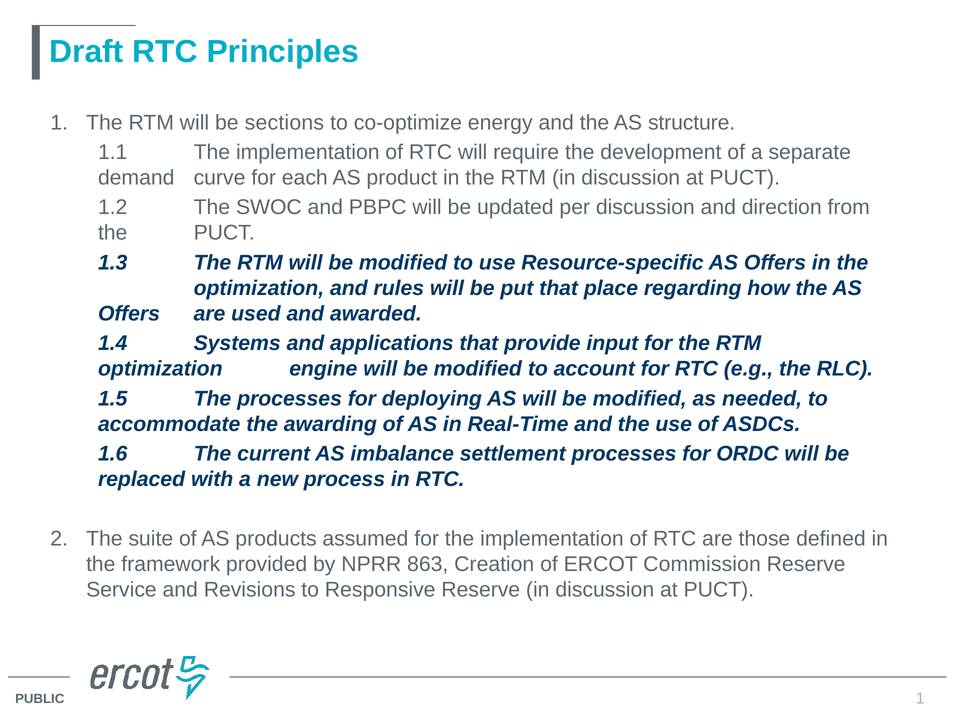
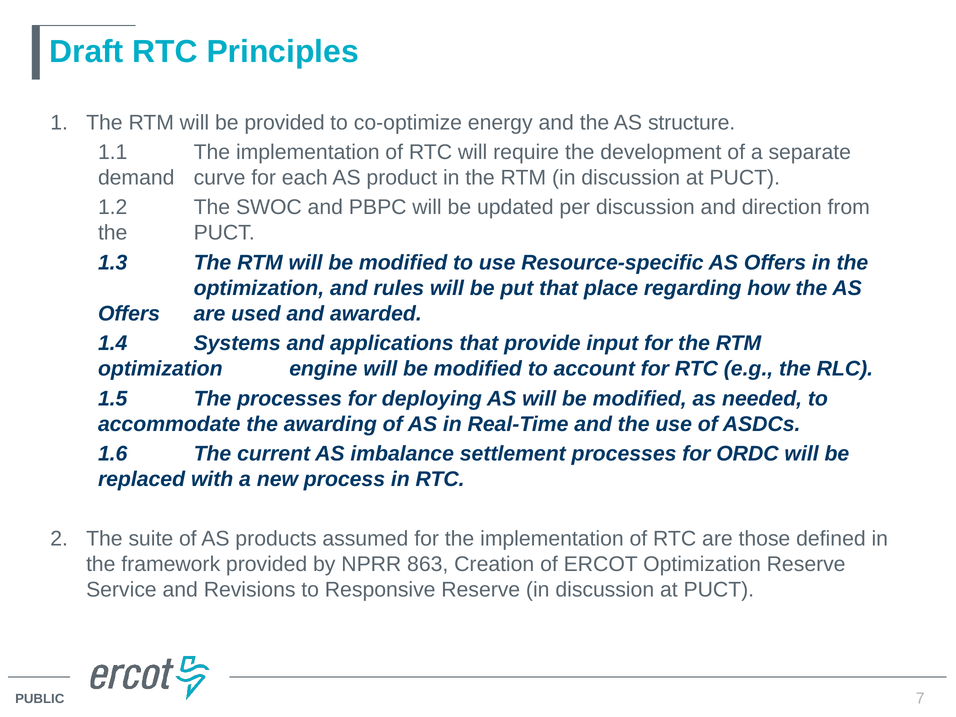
be sections: sections -> provided
ERCOT Commission: Commission -> Optimization
1 at (920, 699): 1 -> 7
